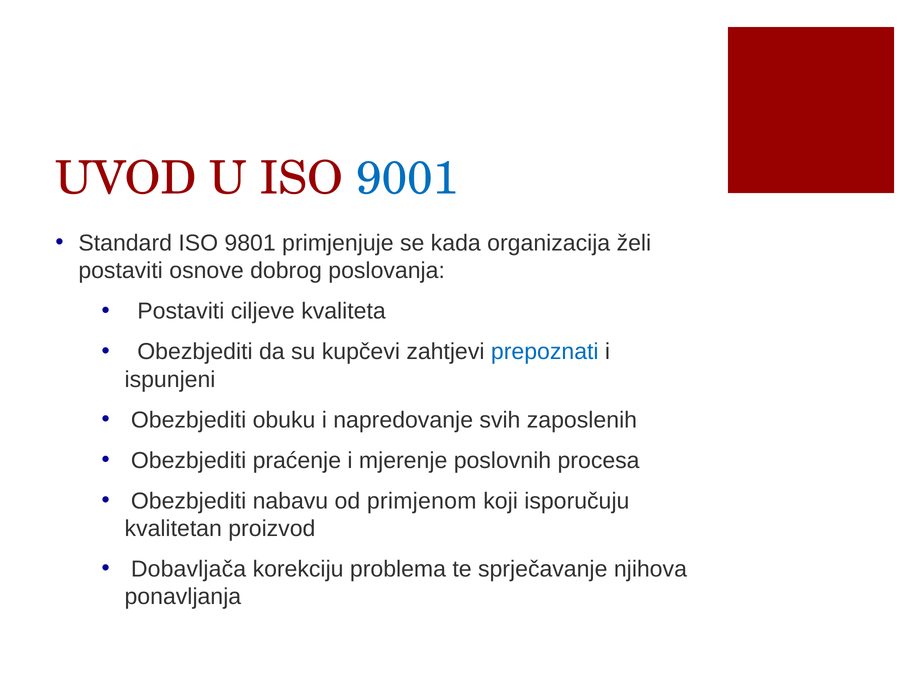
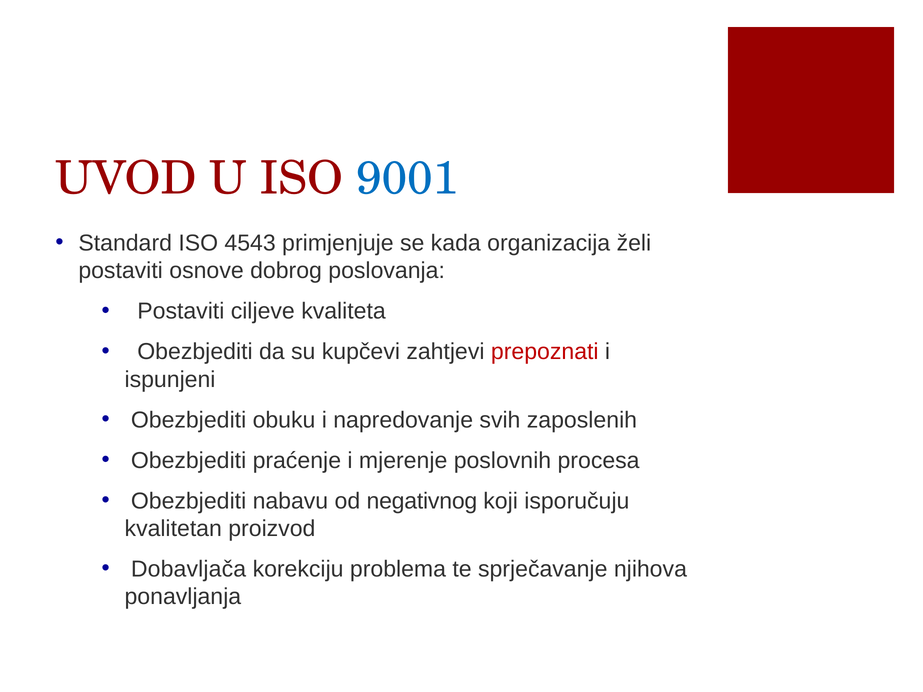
9801: 9801 -> 4543
prepoznati colour: blue -> red
primjenom: primjenom -> negativnog
